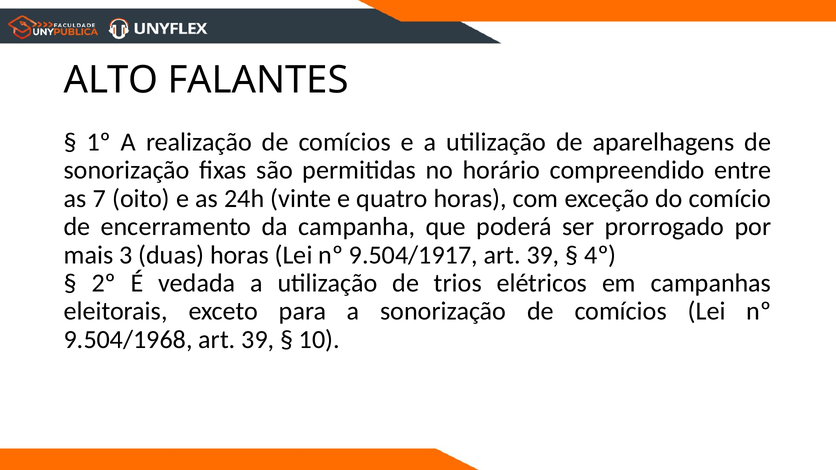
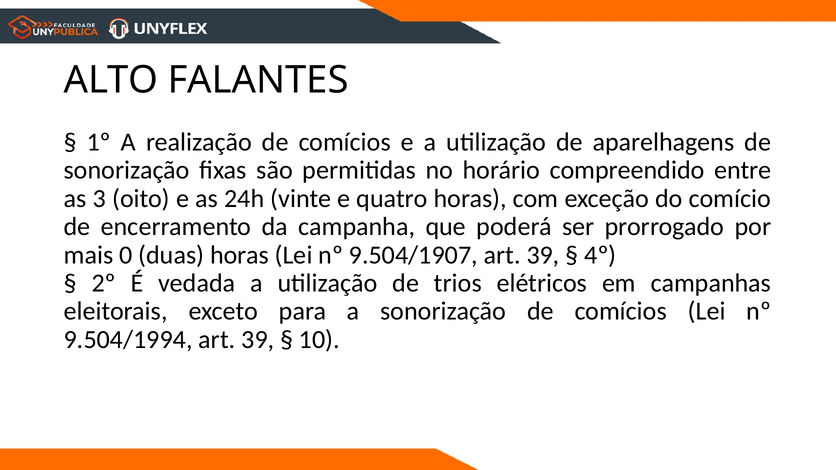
7: 7 -> 3
3: 3 -> 0
9.504/1917: 9.504/1917 -> 9.504/1907
9.504/1968: 9.504/1968 -> 9.504/1994
